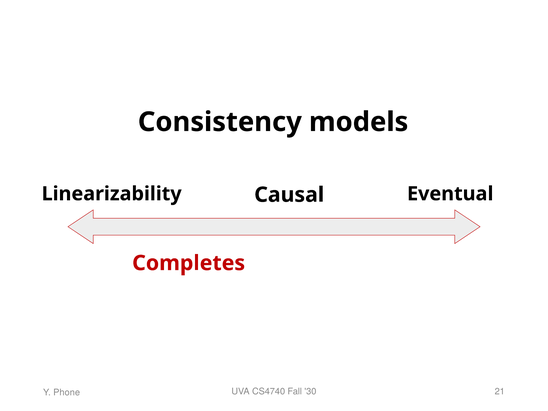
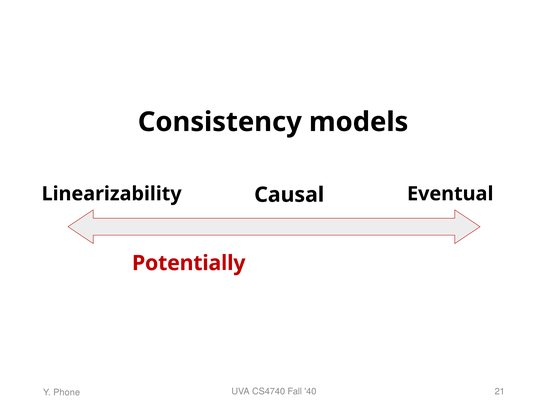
Completes: Completes -> Potentially
30: 30 -> 40
